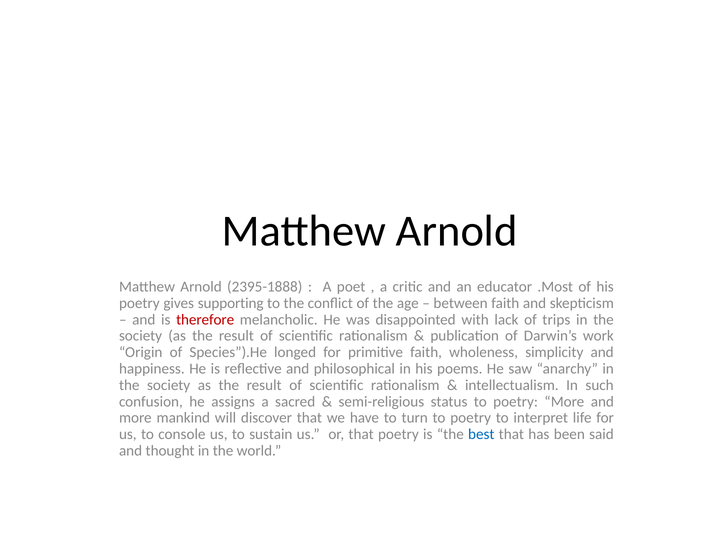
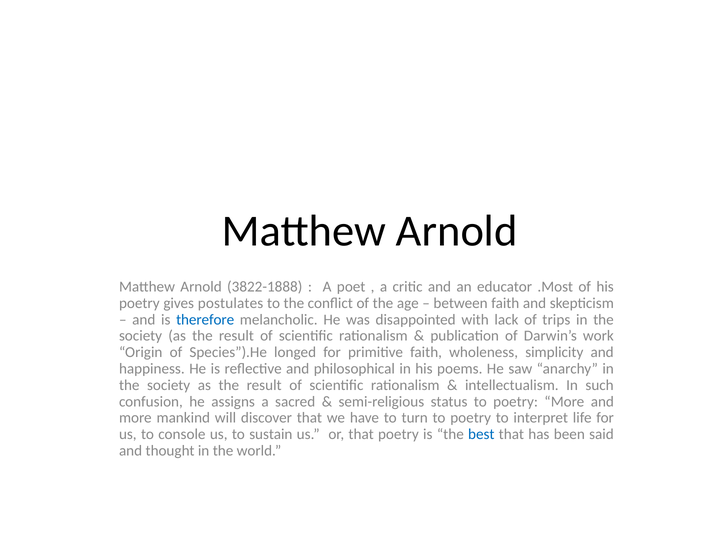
2395-1888: 2395-1888 -> 3822-1888
supporting: supporting -> postulates
therefore colour: red -> blue
